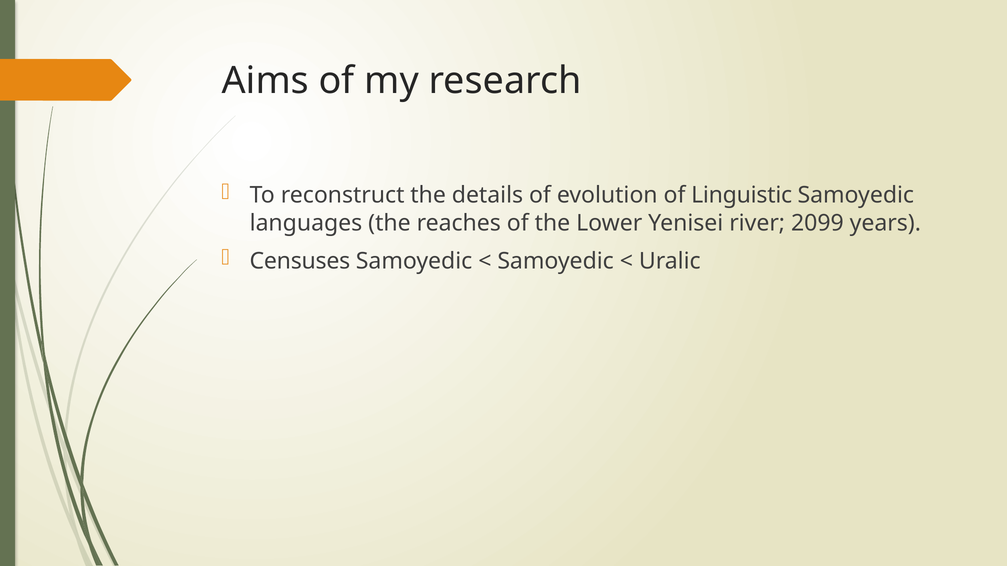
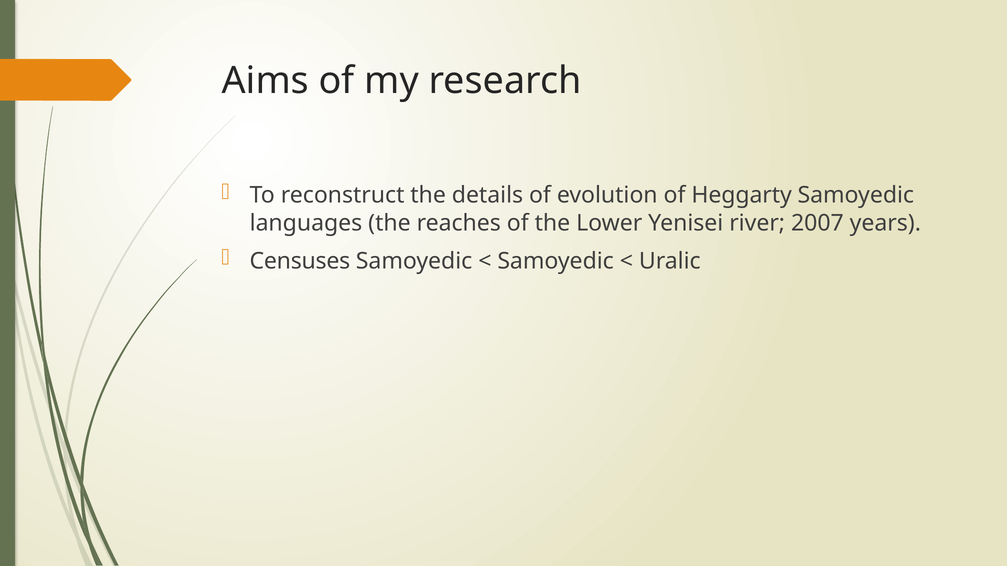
Linguistic: Linguistic -> Heggarty
2099: 2099 -> 2007
